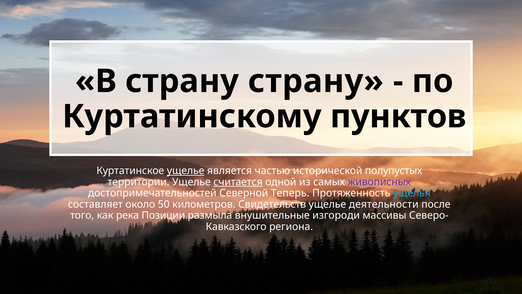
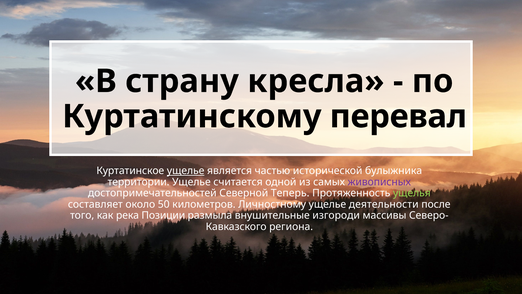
страну страну: страну -> кресла
пунктов: пунктов -> перевал
полупустых: полупустых -> булыжника
считается underline: present -> none
ущелья colour: light blue -> light green
Свидетельств: Свидетельств -> Личностному
